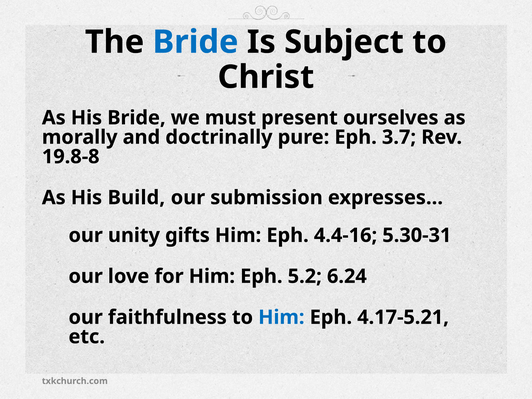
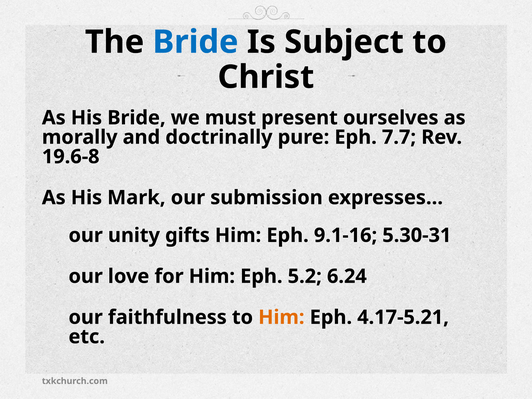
3.7: 3.7 -> 7.7
19.8-8: 19.8-8 -> 19.6-8
Build: Build -> Mark
4.4-16: 4.4-16 -> 9.1-16
Him at (281, 317) colour: blue -> orange
